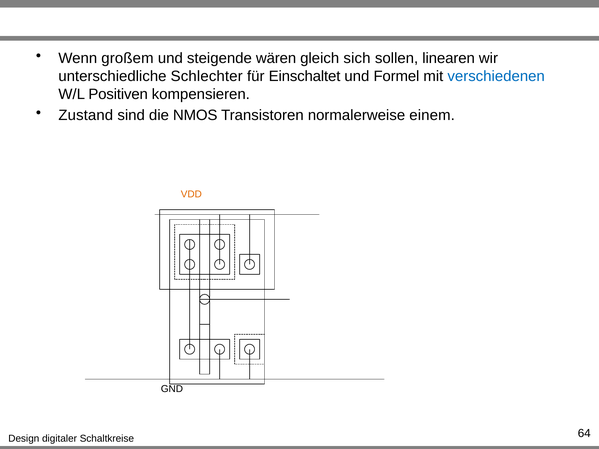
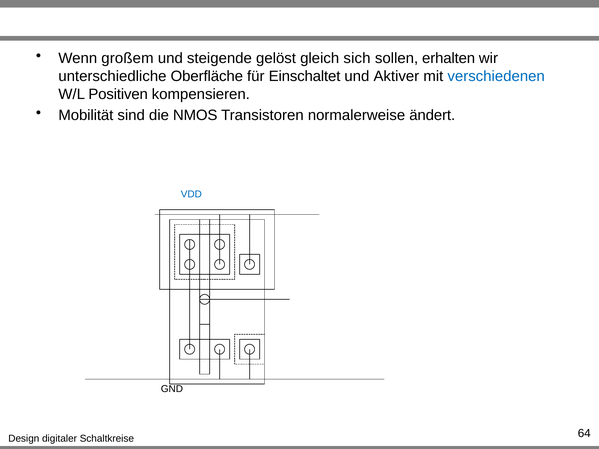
wären: wären -> gelöst
linearen: linearen -> erhalten
Schlechter: Schlechter -> Oberfläche
Formel: Formel -> Aktiver
Zustand: Zustand -> Mobilität
einem: einem -> ändert
VDD colour: orange -> blue
